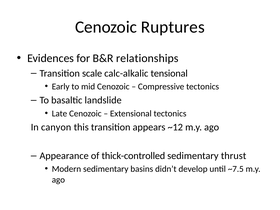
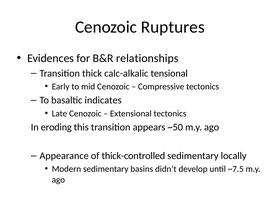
scale: scale -> thick
landslide: landslide -> indicates
canyon: canyon -> eroding
~12: ~12 -> ~50
thrust: thrust -> locally
